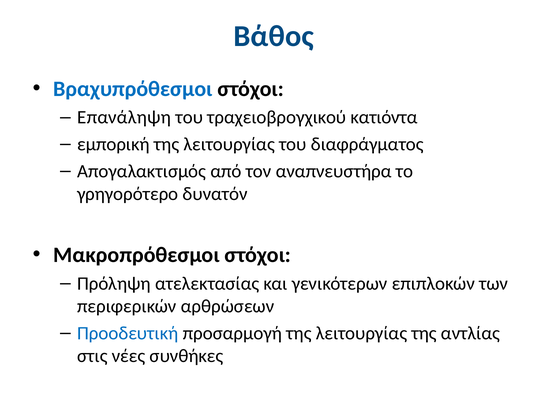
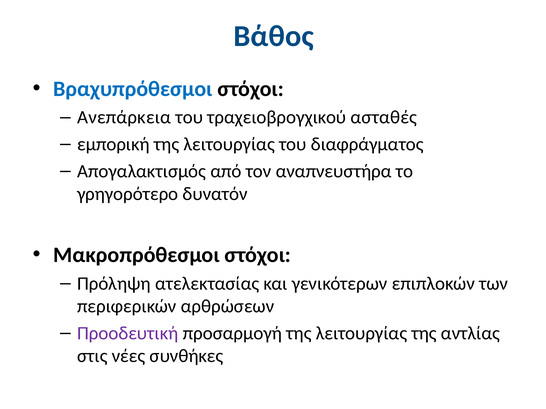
Επανάληψη: Επανάληψη -> Ανεπάρκεια
κατιόντα: κατιόντα -> ασταθές
Προοδευτική colour: blue -> purple
